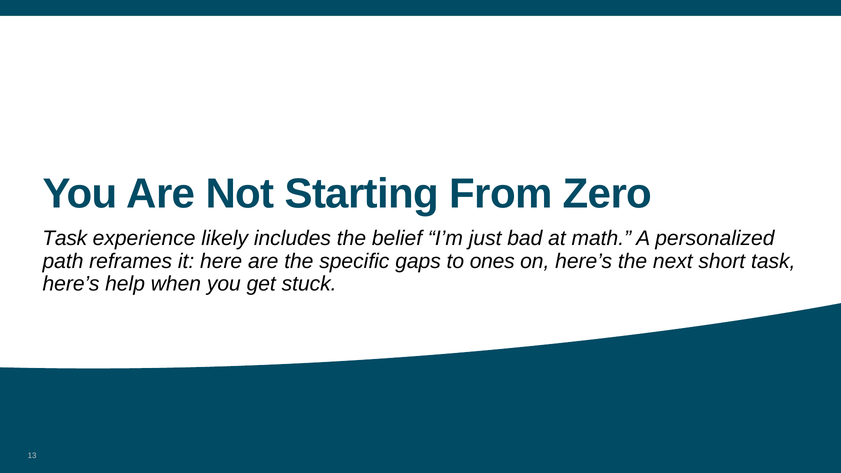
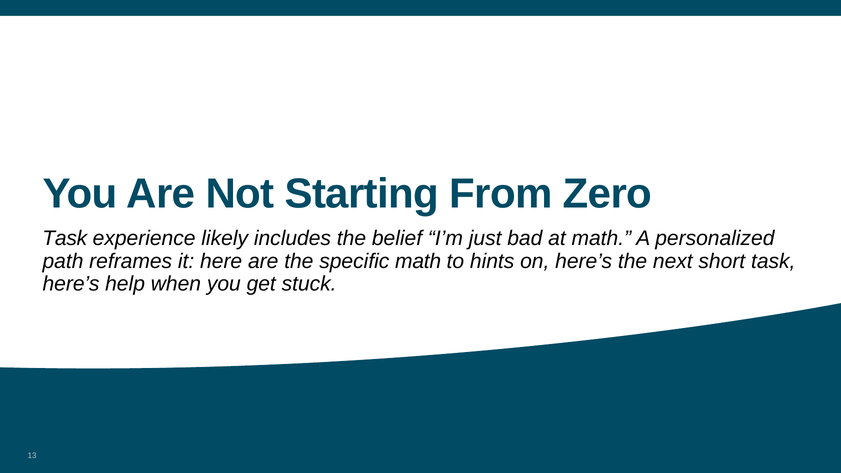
specific gaps: gaps -> math
ones: ones -> hints
